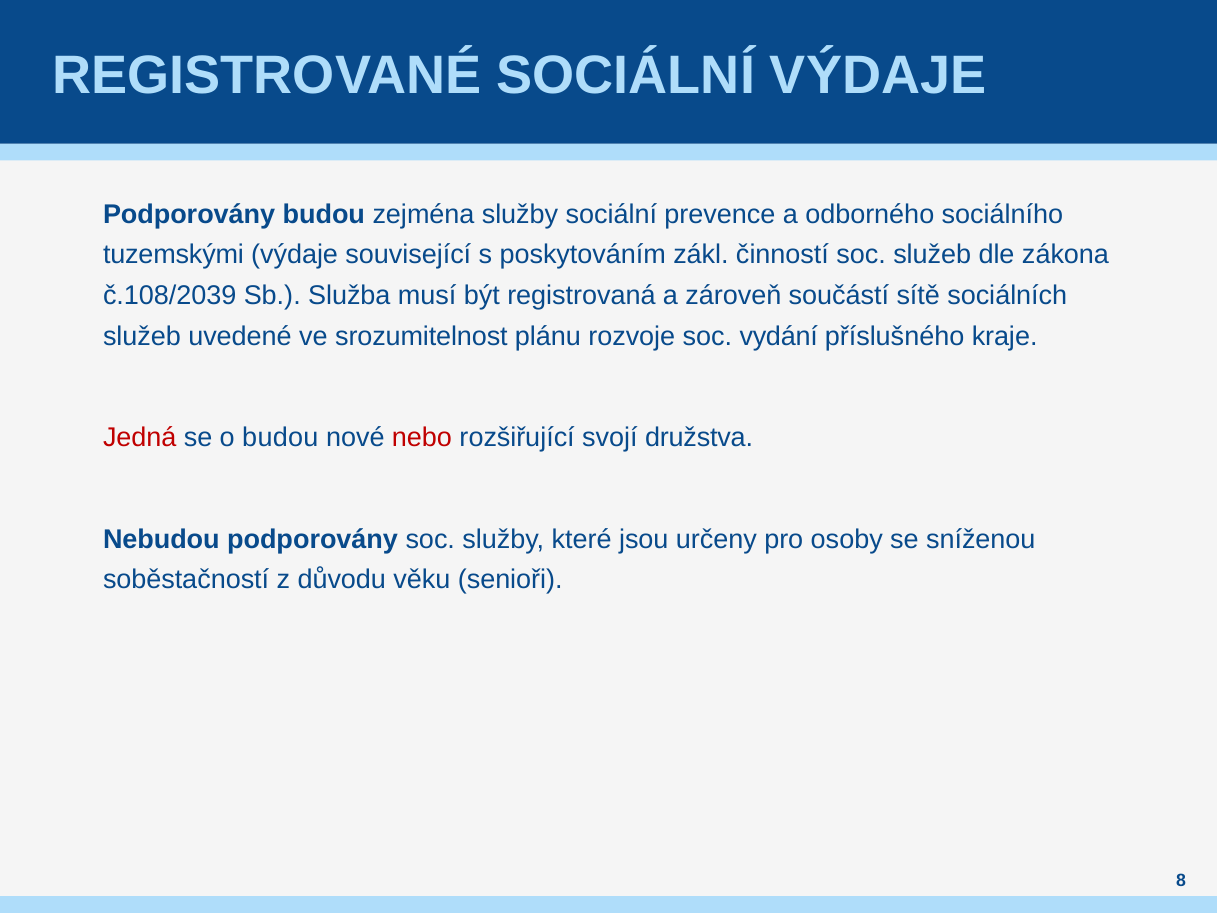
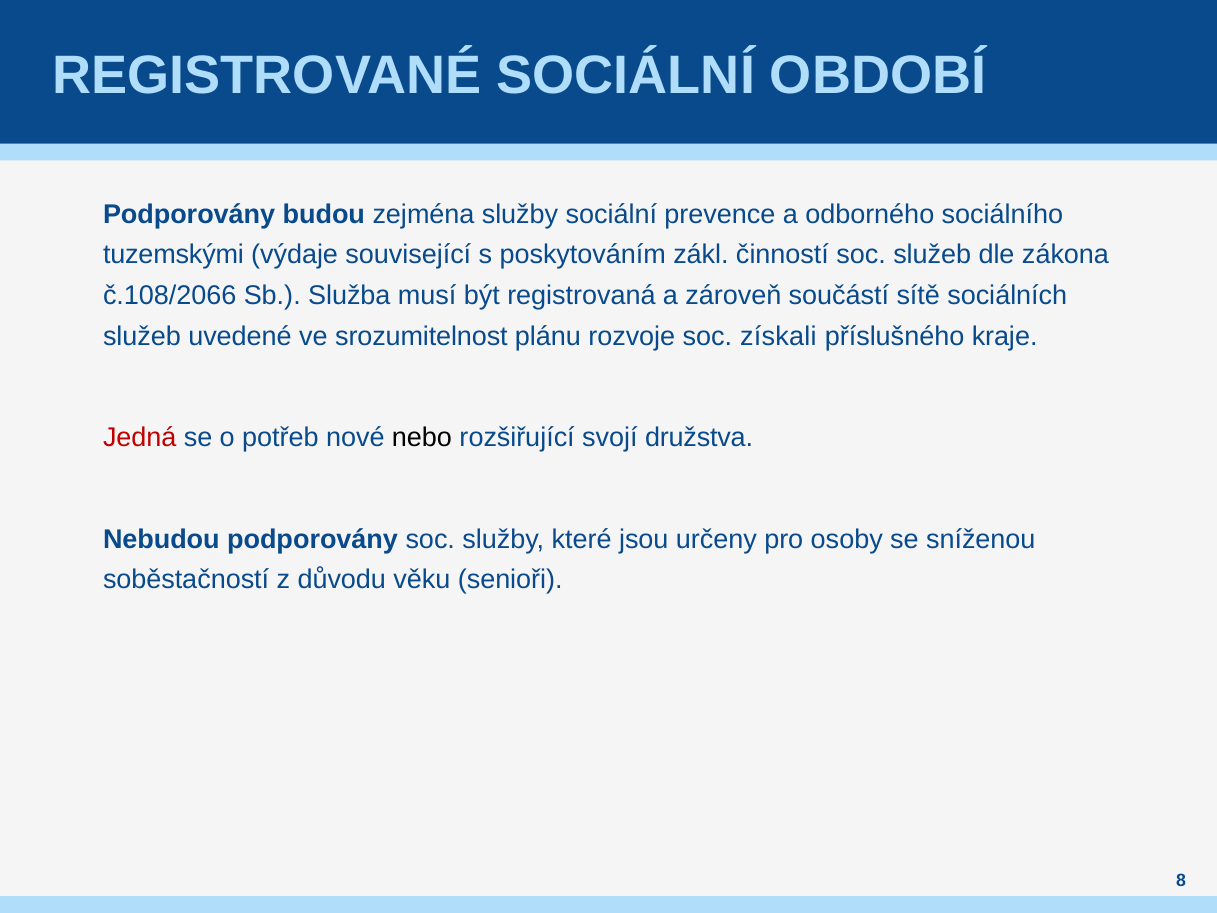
SOCIÁLNÍ VÝDAJE: VÝDAJE -> OBDOBÍ
č.108/2039: č.108/2039 -> č.108/2066
vydání: vydání -> získali
o budou: budou -> potřeb
nebo colour: red -> black
